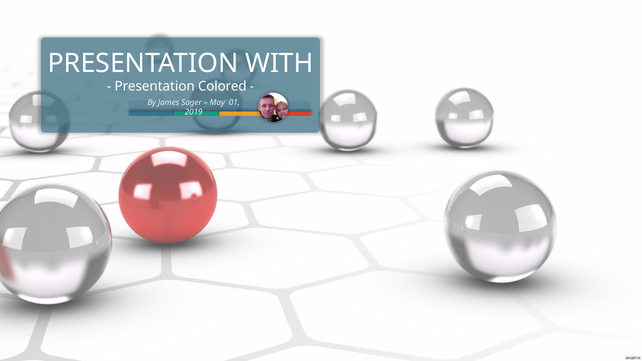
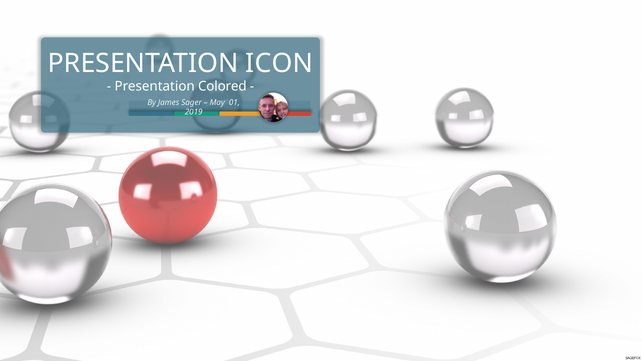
WITH: WITH -> ICON
